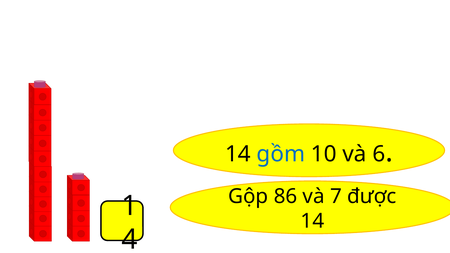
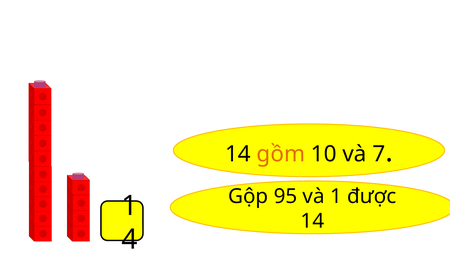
gồm colour: blue -> orange
6: 6 -> 7
86: 86 -> 95
và 7: 7 -> 1
